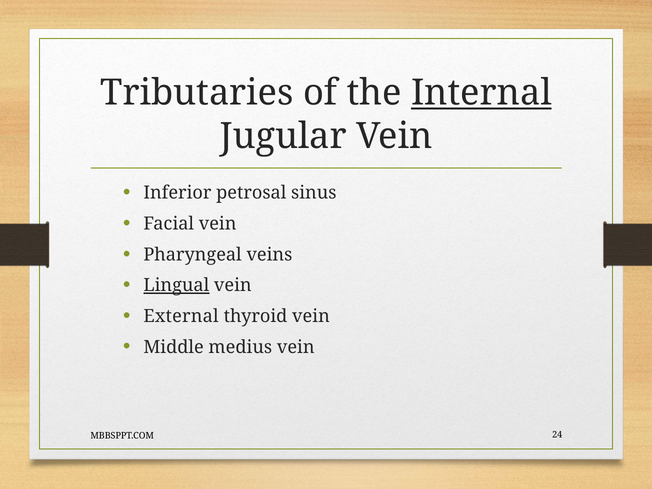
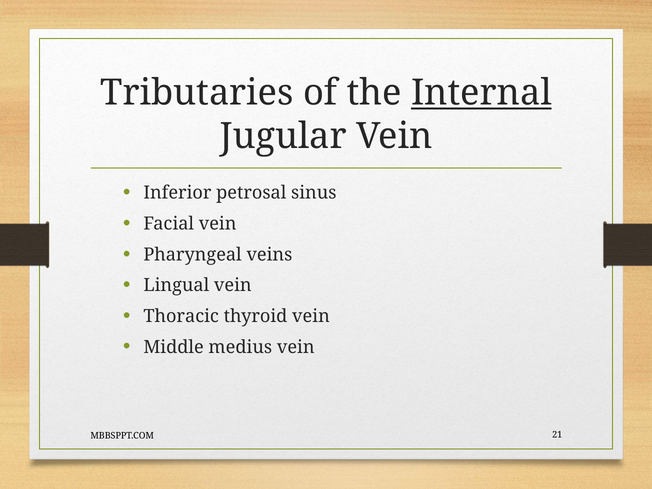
Lingual underline: present -> none
External: External -> Thoracic
24: 24 -> 21
